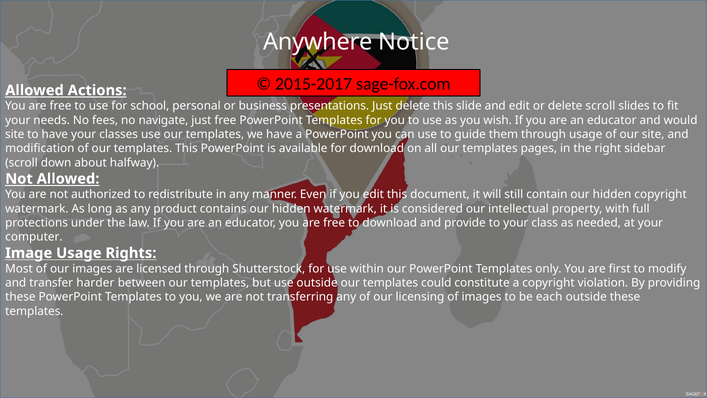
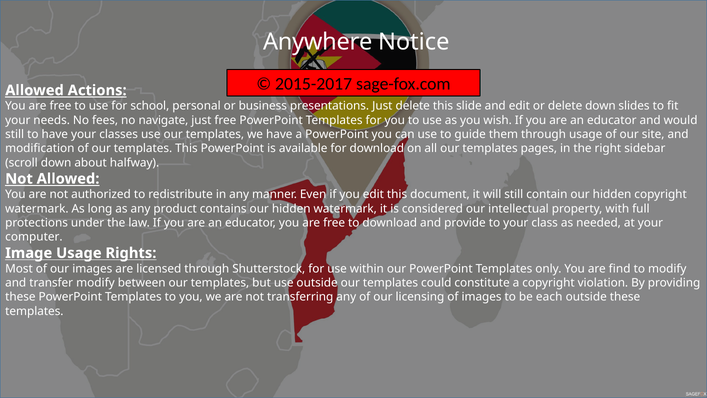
delete scroll: scroll -> down
site at (15, 134): site -> still
first: first -> find
transfer harder: harder -> modify
